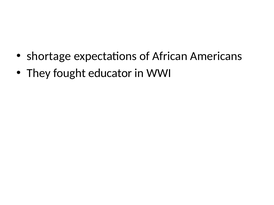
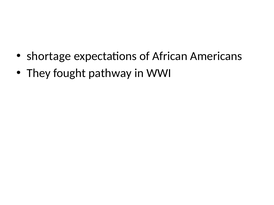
educator: educator -> pathway
